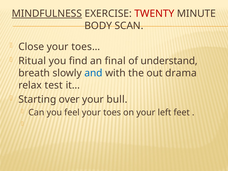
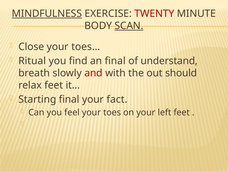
SCAN underline: none -> present
and colour: blue -> red
drama: drama -> should
relax test: test -> feet
Starting over: over -> final
bull: bull -> fact
